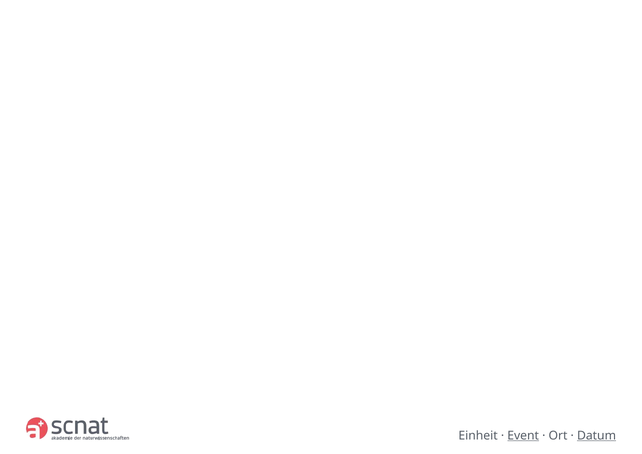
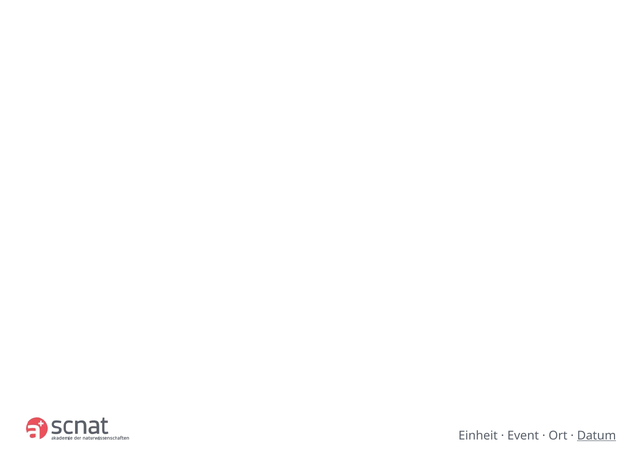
Event underline: present -> none
